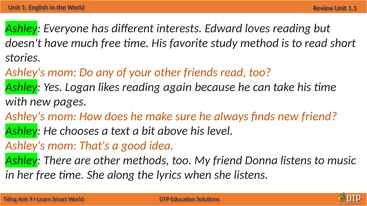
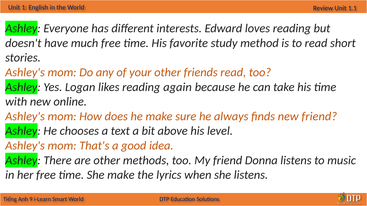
pages: pages -> online
She along: along -> make
